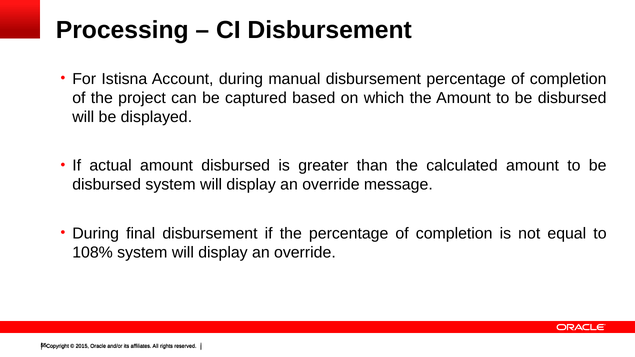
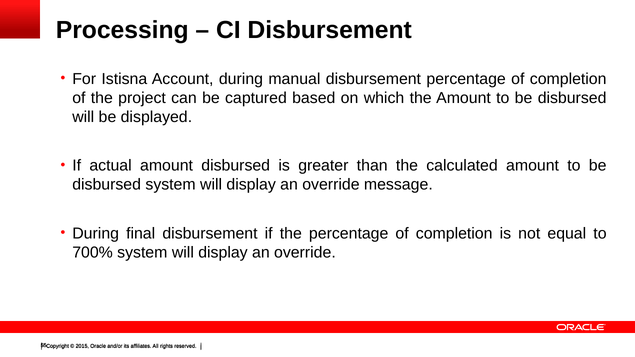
108%: 108% -> 700%
